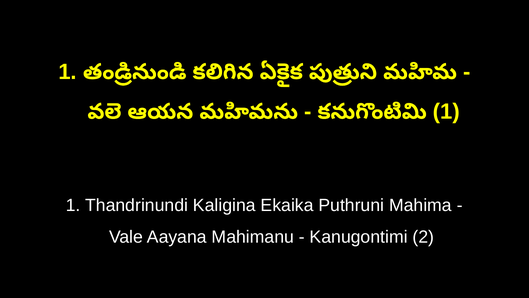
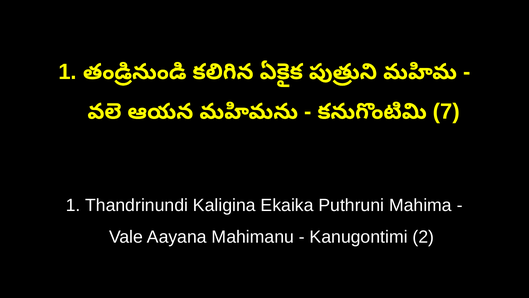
1 at (446, 111): 1 -> 7
